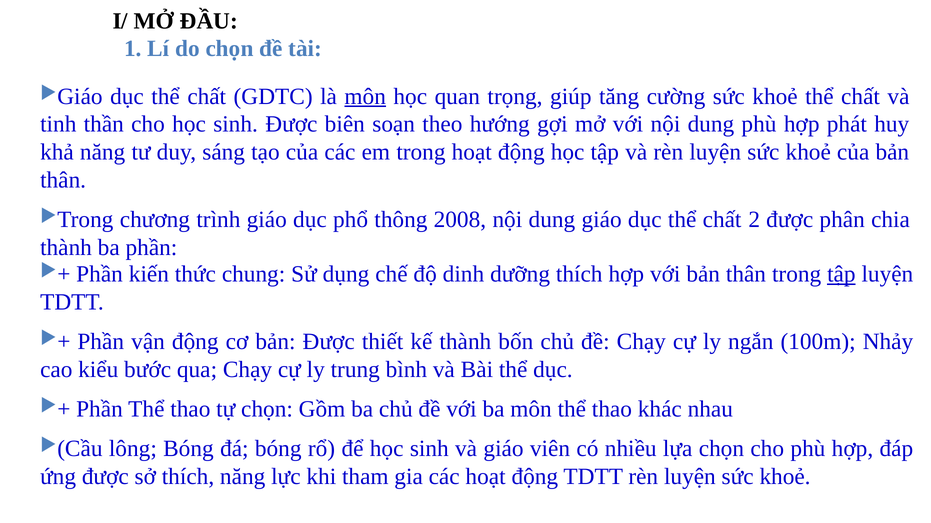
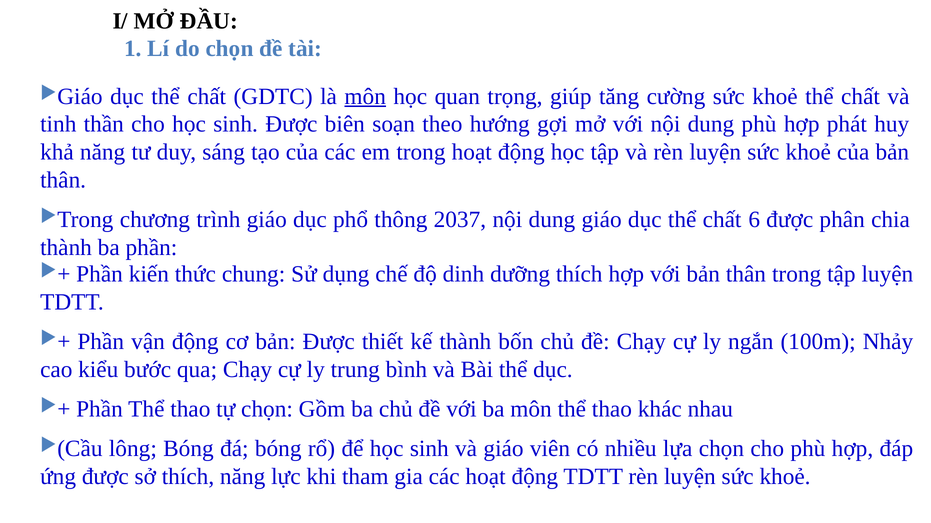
2008: 2008 -> 2037
2: 2 -> 6
tập at (841, 275) underline: present -> none
